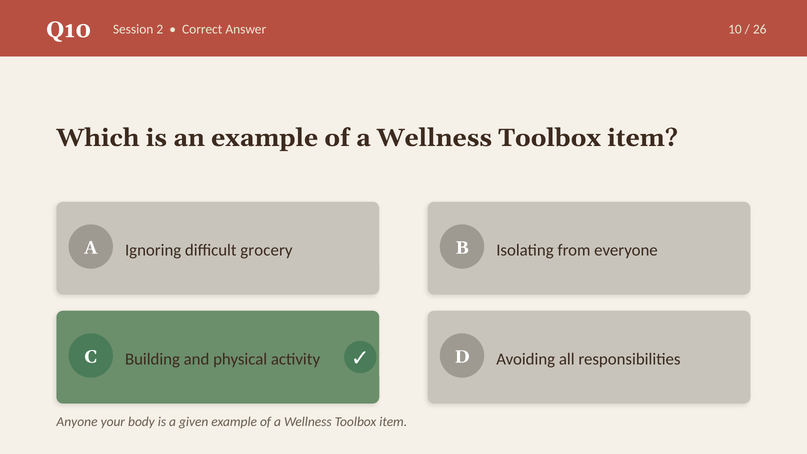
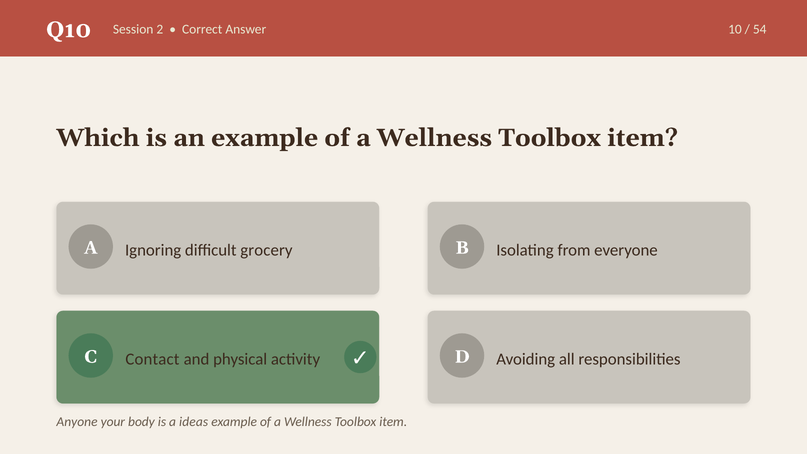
26: 26 -> 54
Building: Building -> Contact
given: given -> ideas
